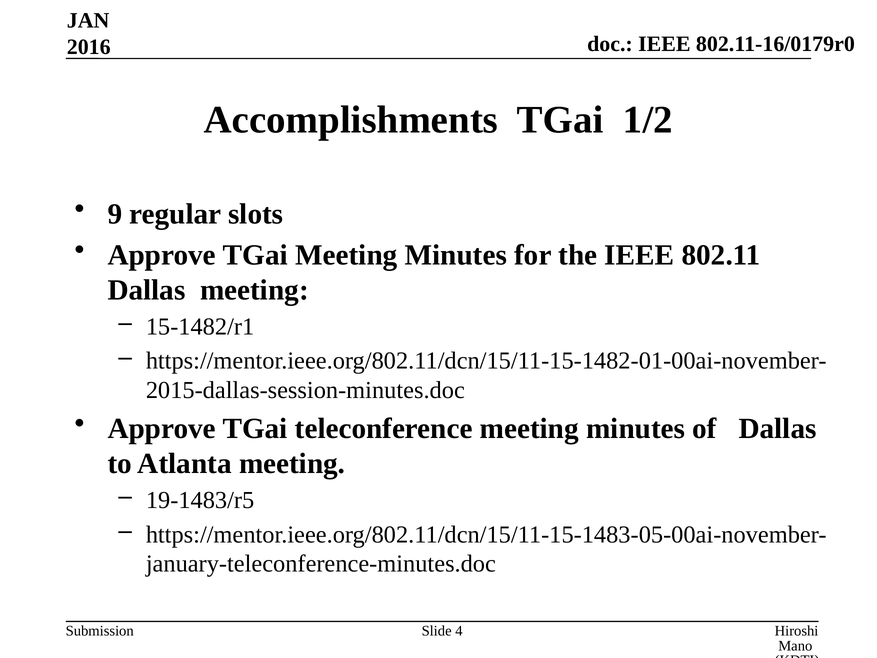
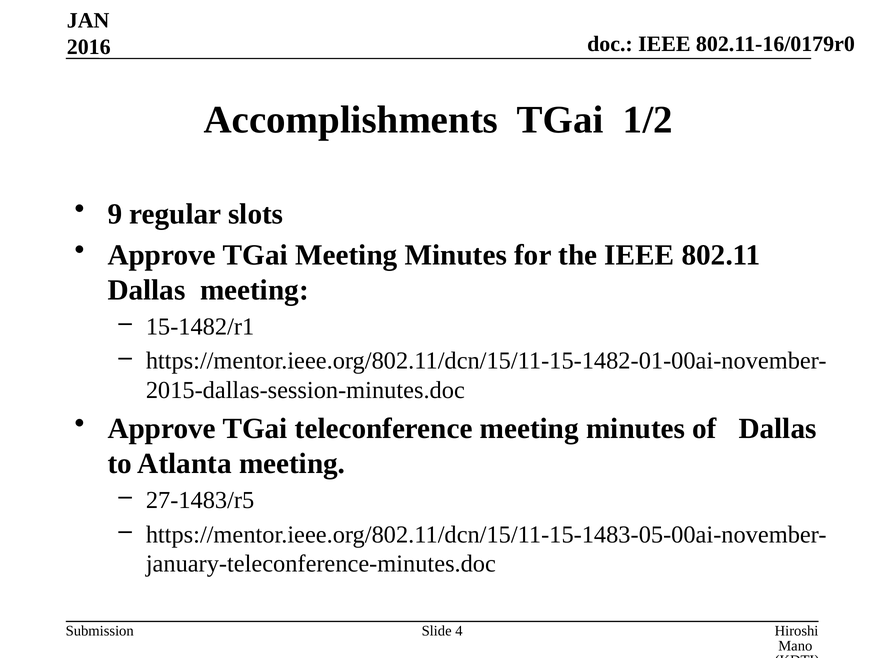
19-1483/r5: 19-1483/r5 -> 27-1483/r5
